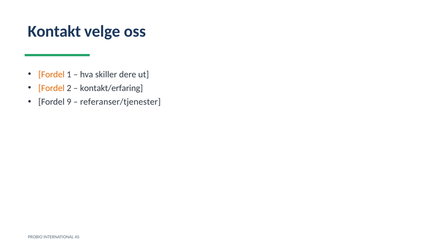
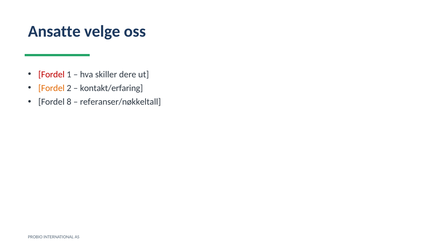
Kontakt: Kontakt -> Ansatte
Fordel at (51, 75) colour: orange -> red
9: 9 -> 8
referanser/tjenester: referanser/tjenester -> referanser/nøkkeltall
